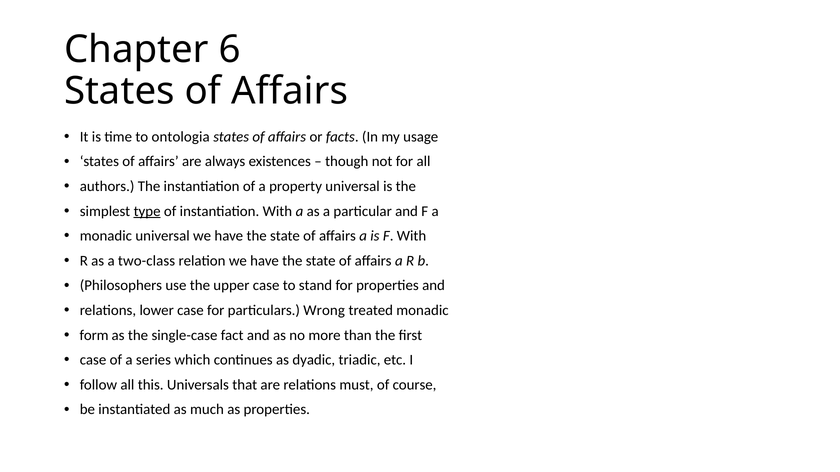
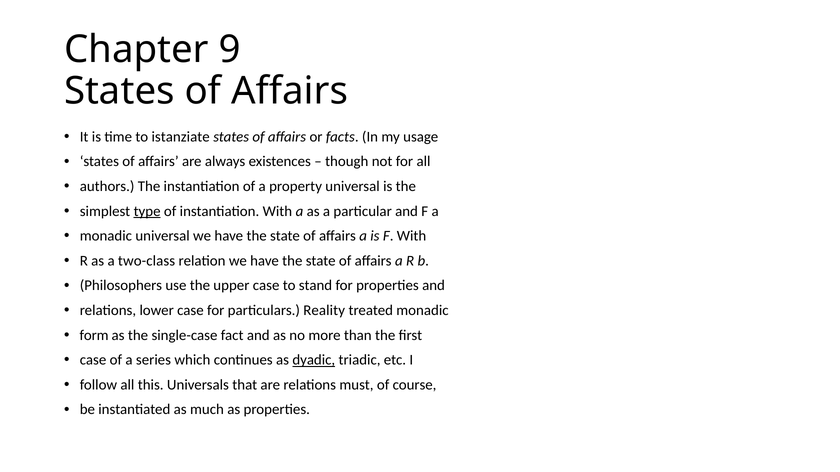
6: 6 -> 9
ontologia: ontologia -> istanziate
Wrong: Wrong -> Reality
dyadic underline: none -> present
